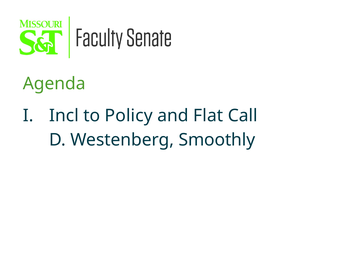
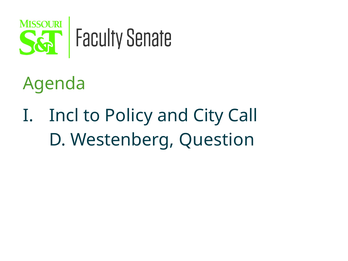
Flat: Flat -> City
Smoothly: Smoothly -> Question
